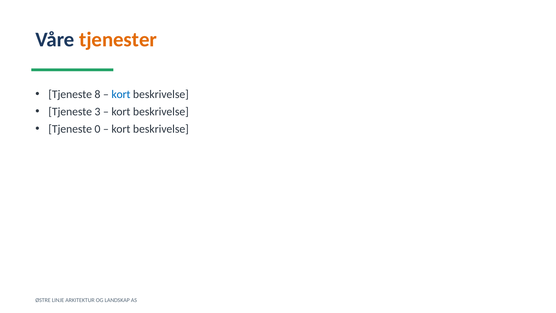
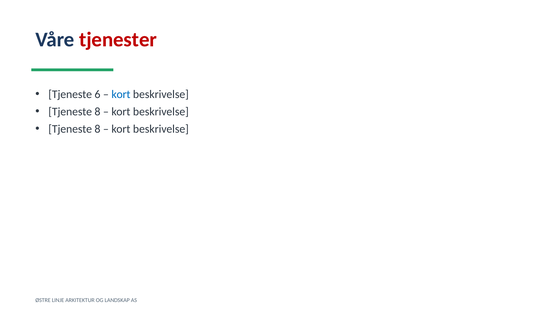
tjenester colour: orange -> red
8: 8 -> 6
3 at (97, 112): 3 -> 8
0 at (97, 129): 0 -> 8
